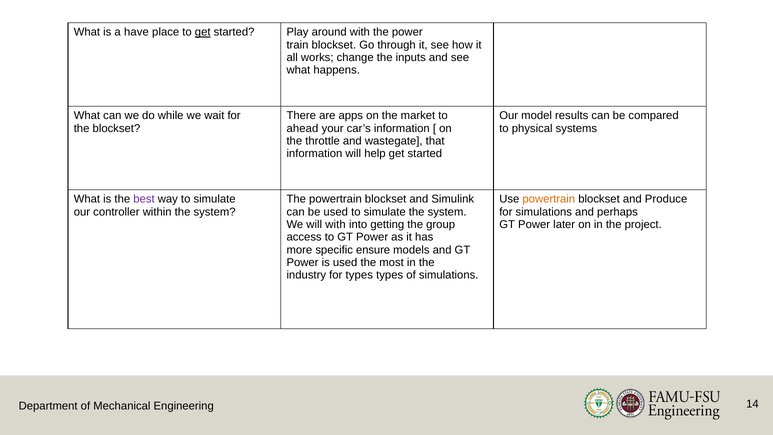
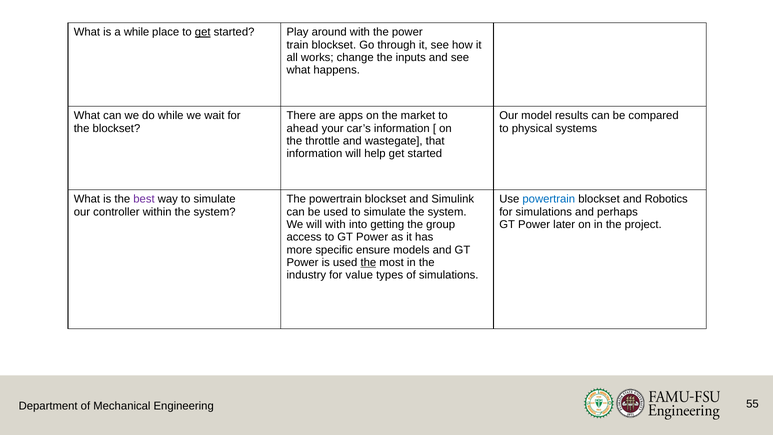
a have: have -> while
powertrain at (549, 199) colour: orange -> blue
Produce: Produce -> Robotics
the at (368, 262) underline: none -> present
for types: types -> value
14: 14 -> 55
